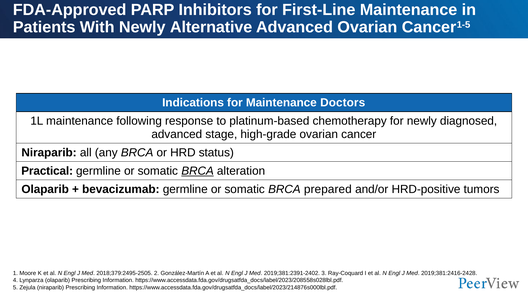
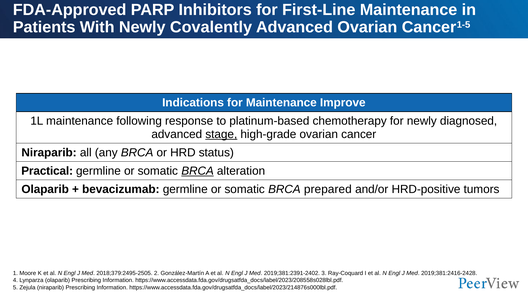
Alternative: Alternative -> Covalently
Doctors: Doctors -> Improve
stage underline: none -> present
